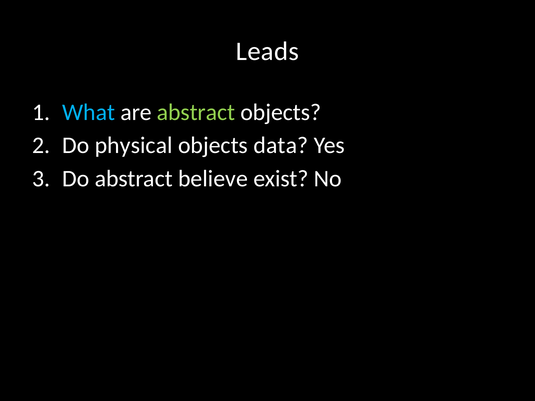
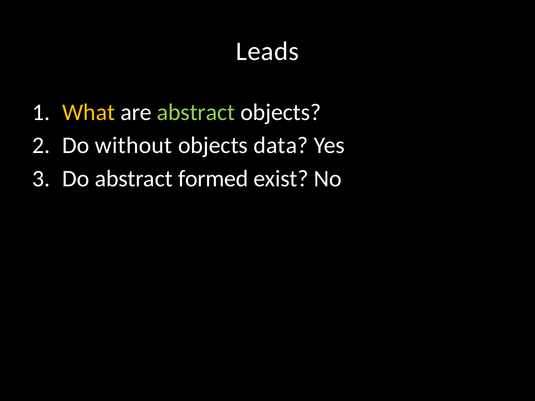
What colour: light blue -> yellow
physical: physical -> without
believe: believe -> formed
